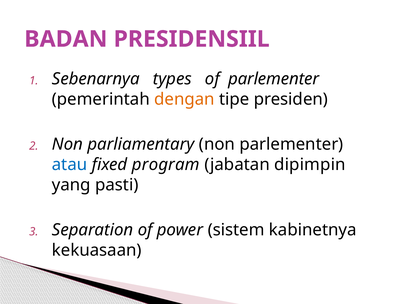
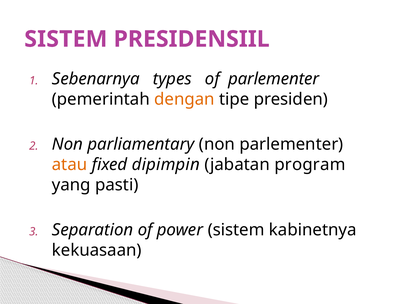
BADAN at (66, 39): BADAN -> SISTEM
atau colour: blue -> orange
program: program -> dipimpin
dipimpin: dipimpin -> program
